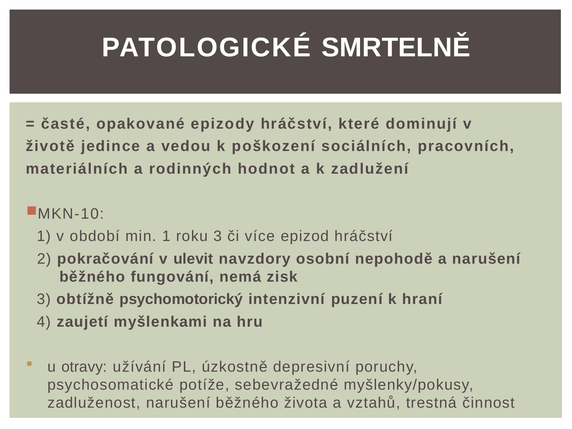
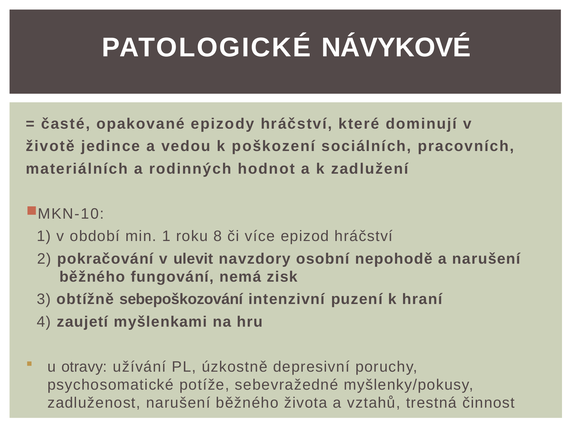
SMRTELNĚ: SMRTELNĚ -> NÁVYKOVÉ
roku 3: 3 -> 8
psychomotorický: psychomotorický -> sebepoškozování
